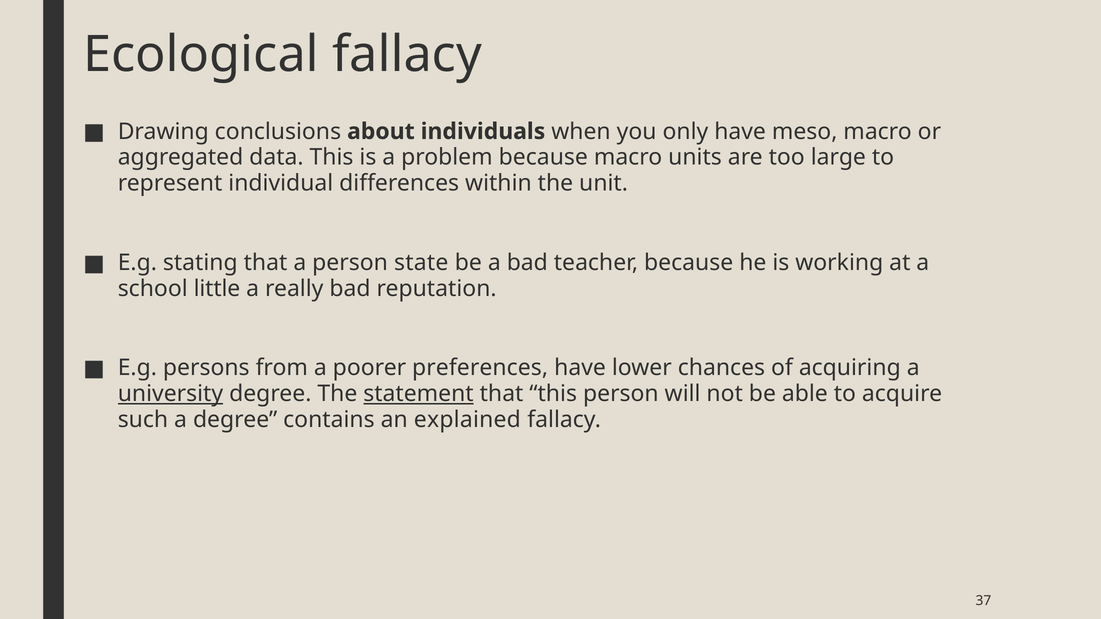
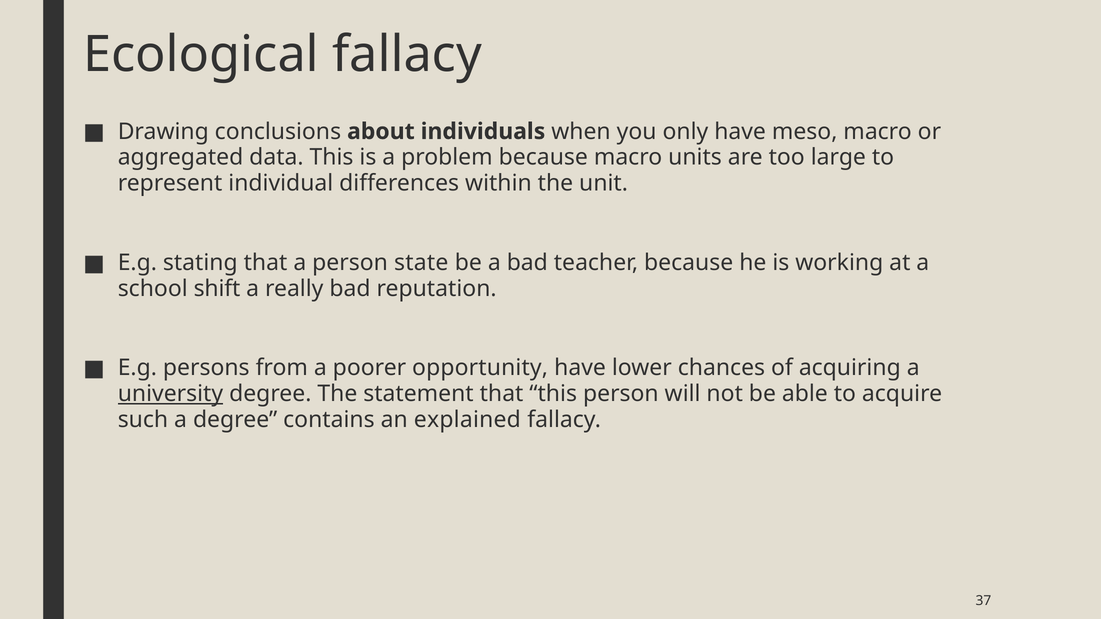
little: little -> shift
preferences: preferences -> opportunity
statement underline: present -> none
